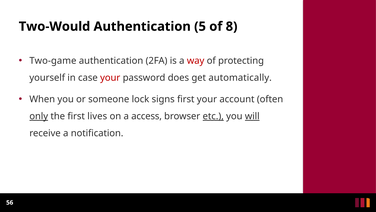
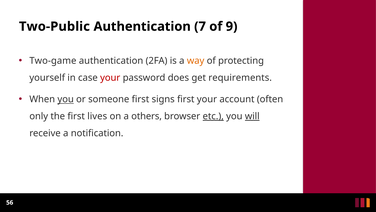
Two-Would: Two-Would -> Two-Public
5: 5 -> 7
8: 8 -> 9
way colour: red -> orange
automatically: automatically -> requirements
you at (66, 99) underline: none -> present
someone lock: lock -> first
only underline: present -> none
access: access -> others
